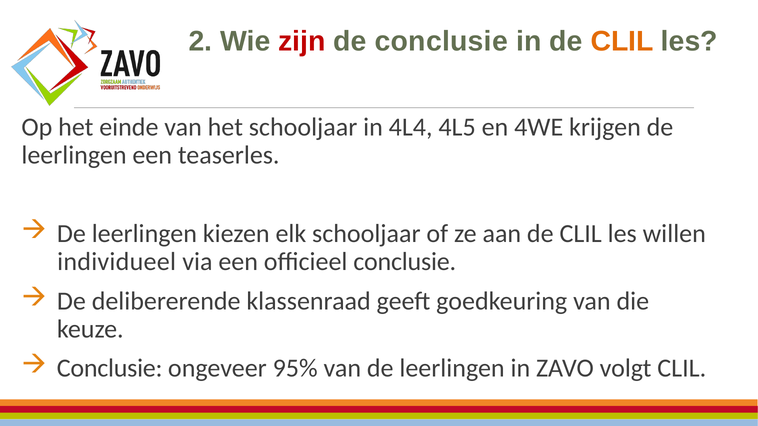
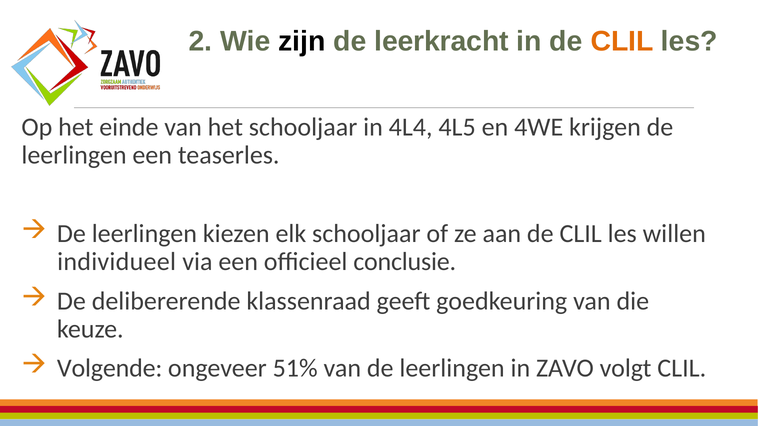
zijn colour: red -> black
de conclusie: conclusie -> leerkracht
Conclusie at (110, 369): Conclusie -> Volgende
95%: 95% -> 51%
